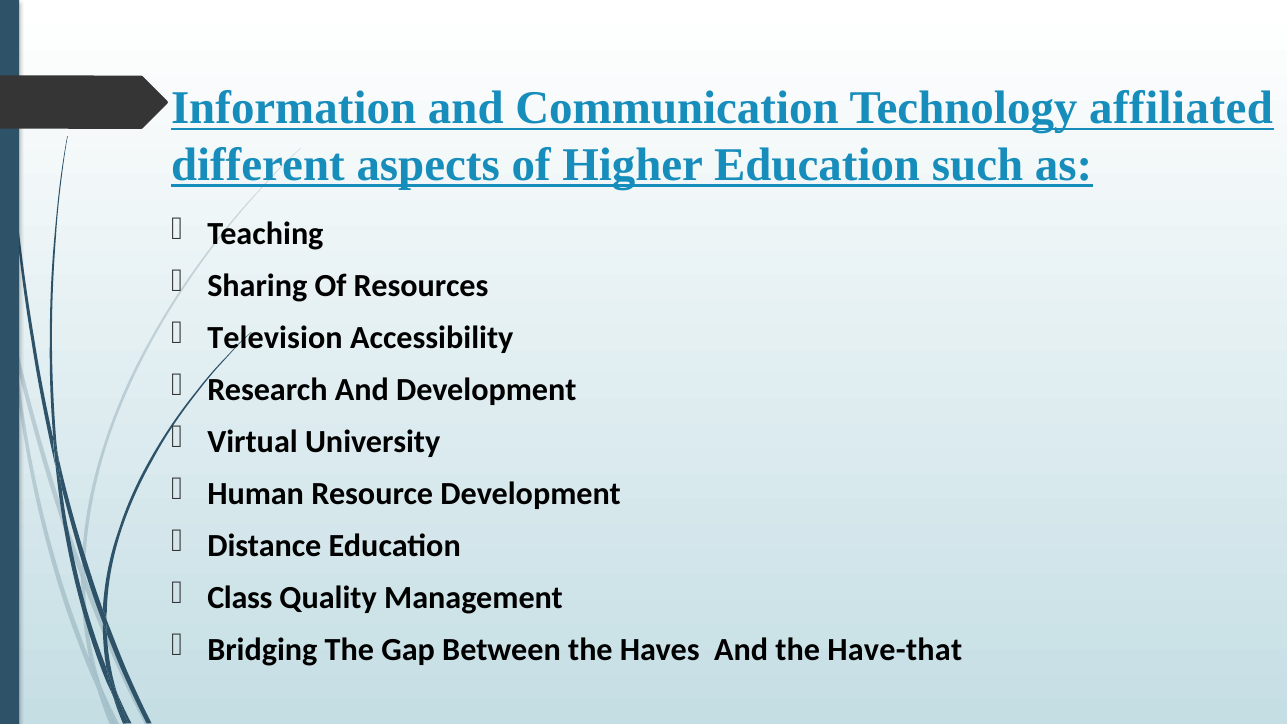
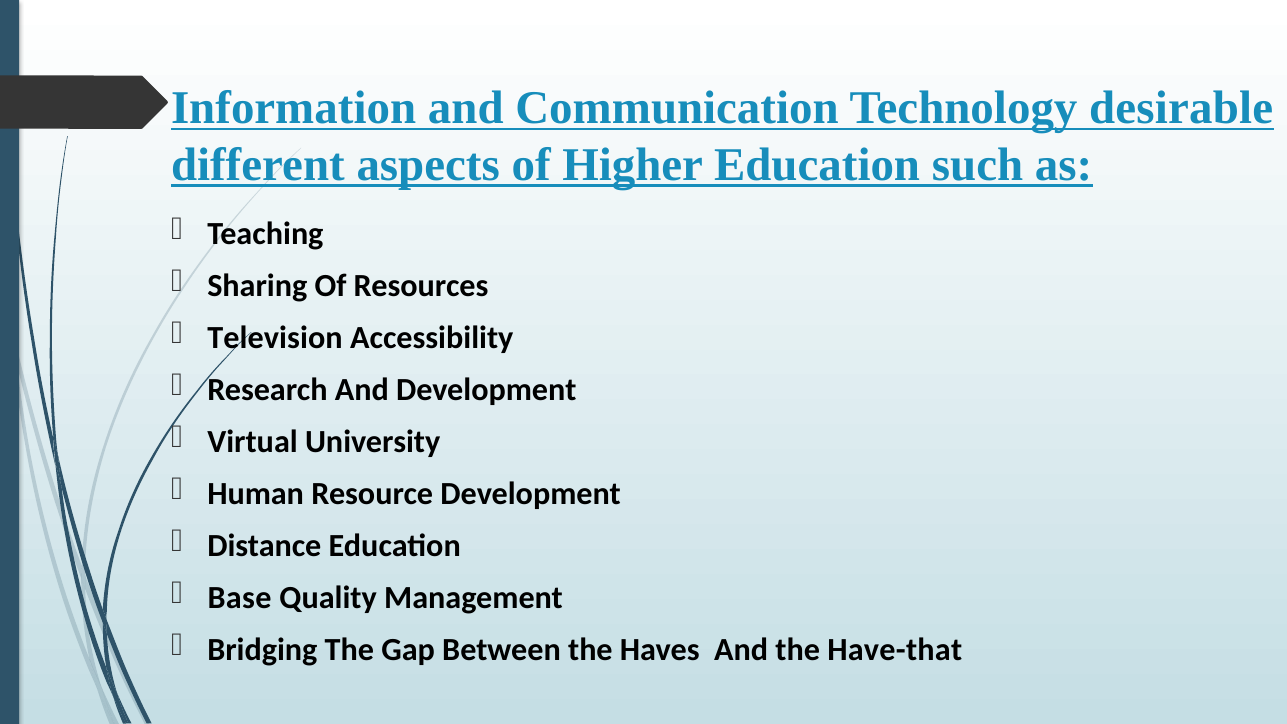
affiliated: affiliated -> desirable
Class: Class -> Base
